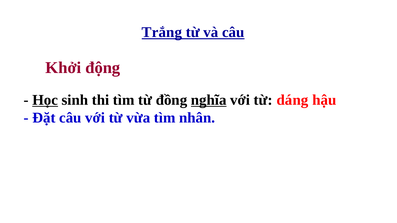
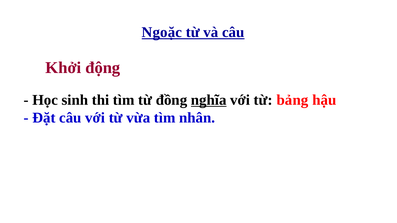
Trắng: Trắng -> Ngoặc
Học underline: present -> none
dáng: dáng -> bảng
